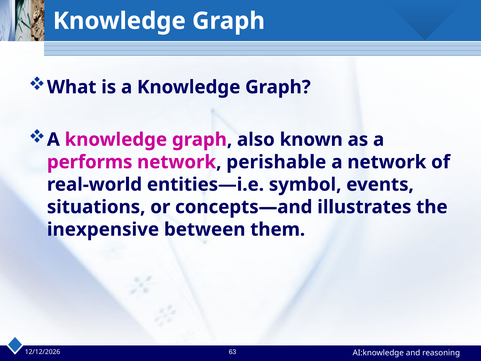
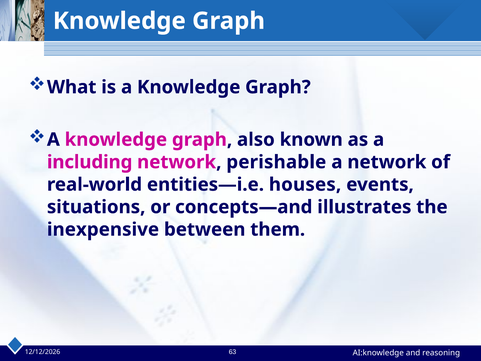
performs: performs -> including
symbol: symbol -> houses
